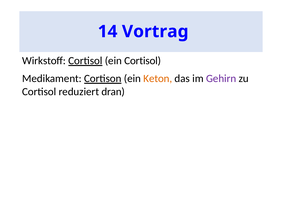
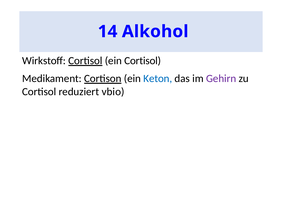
Vortrag: Vortrag -> Alkohol
Keton colour: orange -> blue
dran: dran -> vbio
